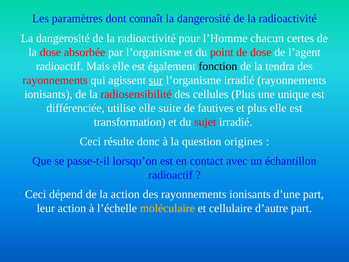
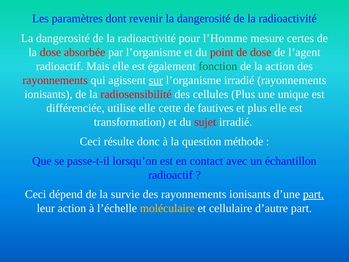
connaît: connaît -> revenir
chacun: chacun -> mesure
fonction colour: black -> green
la tendra: tendra -> action
suite: suite -> cette
origines: origines -> méthode
la action: action -> survie
part at (313, 194) underline: none -> present
